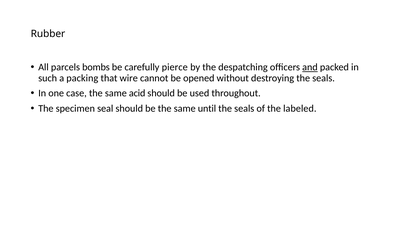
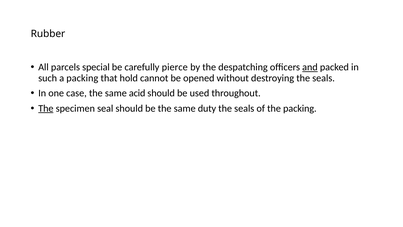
bombs: bombs -> special
wire: wire -> hold
The at (46, 108) underline: none -> present
until: until -> duty
the labeled: labeled -> packing
